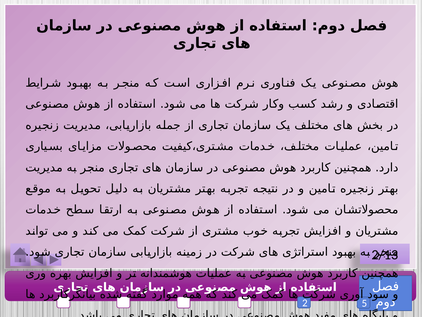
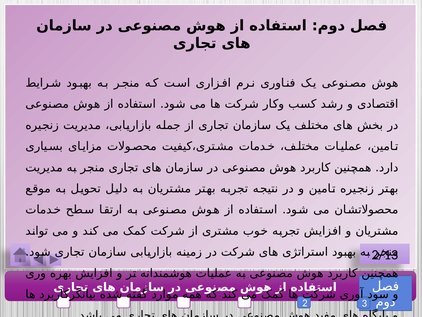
5: 5 -> 3
